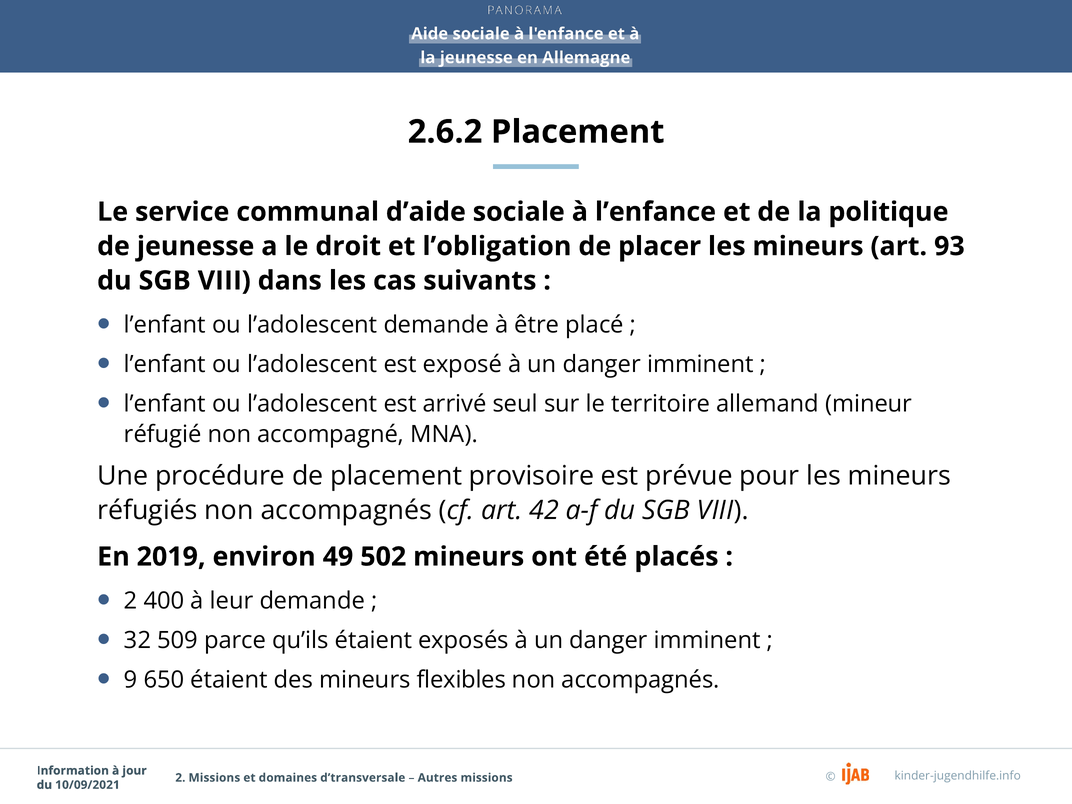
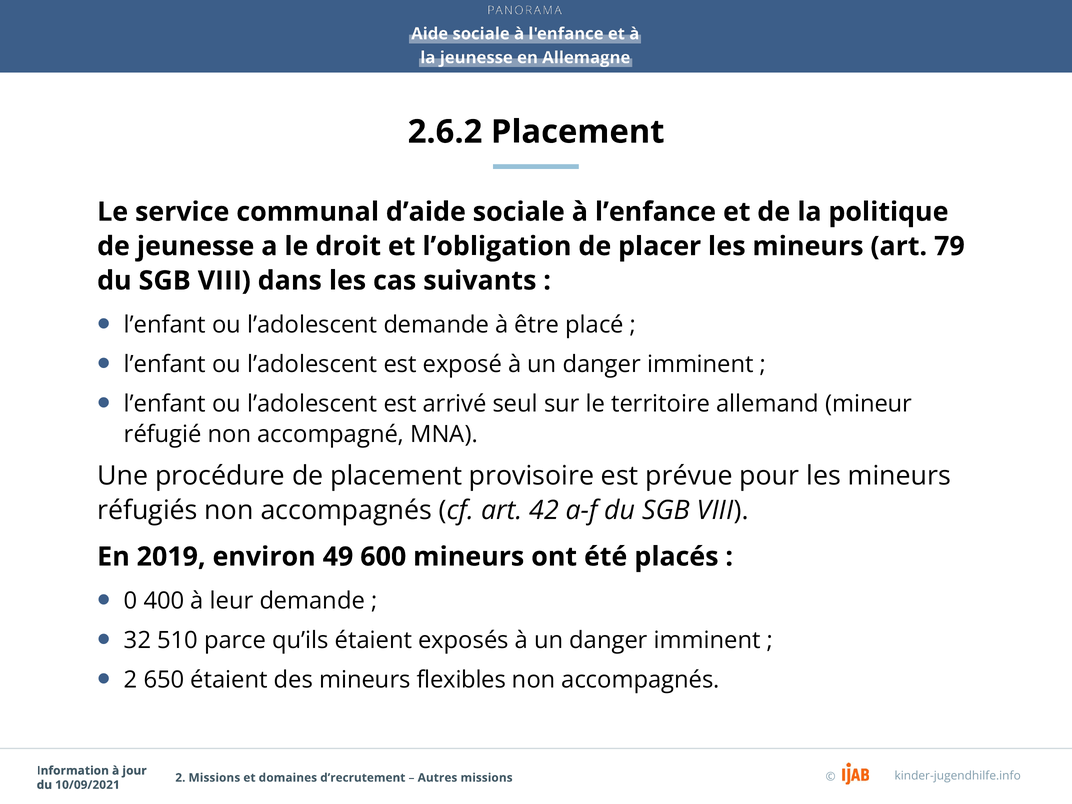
93: 93 -> 79
502: 502 -> 600
2 at (131, 601): 2 -> 0
509: 509 -> 510
9 at (131, 680): 9 -> 2
d’transversale: d’transversale -> d’recrutement
